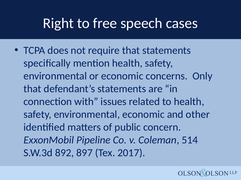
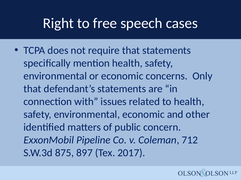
514: 514 -> 712
892: 892 -> 875
